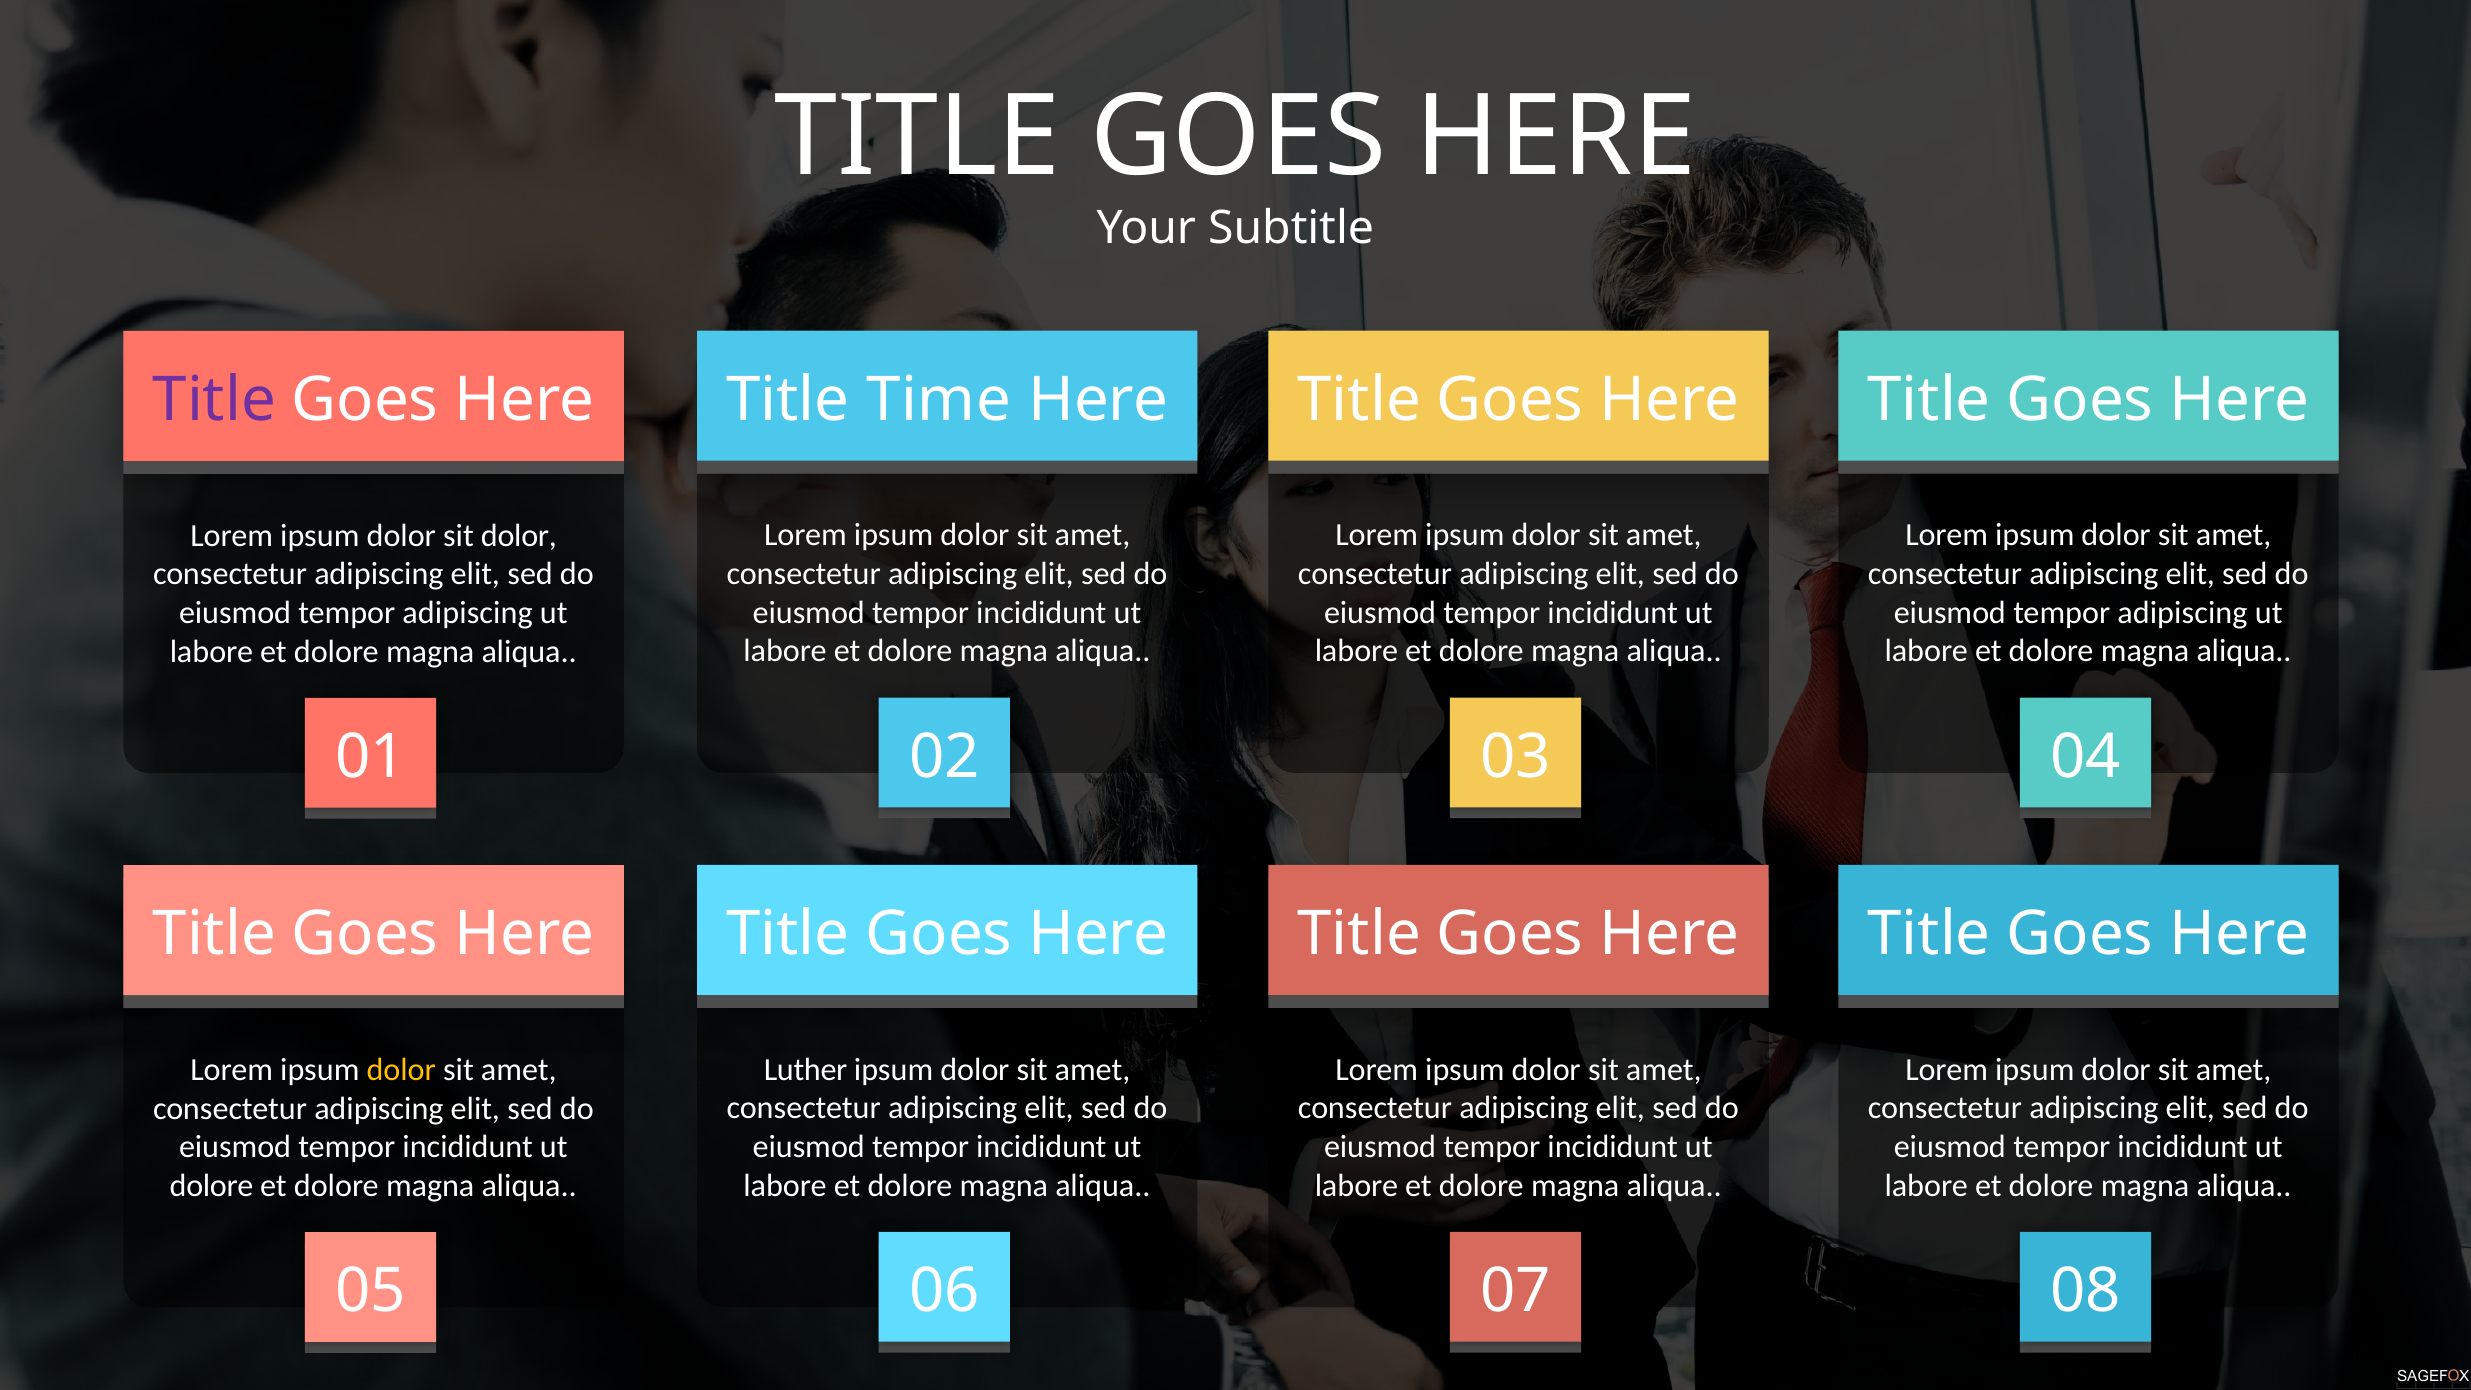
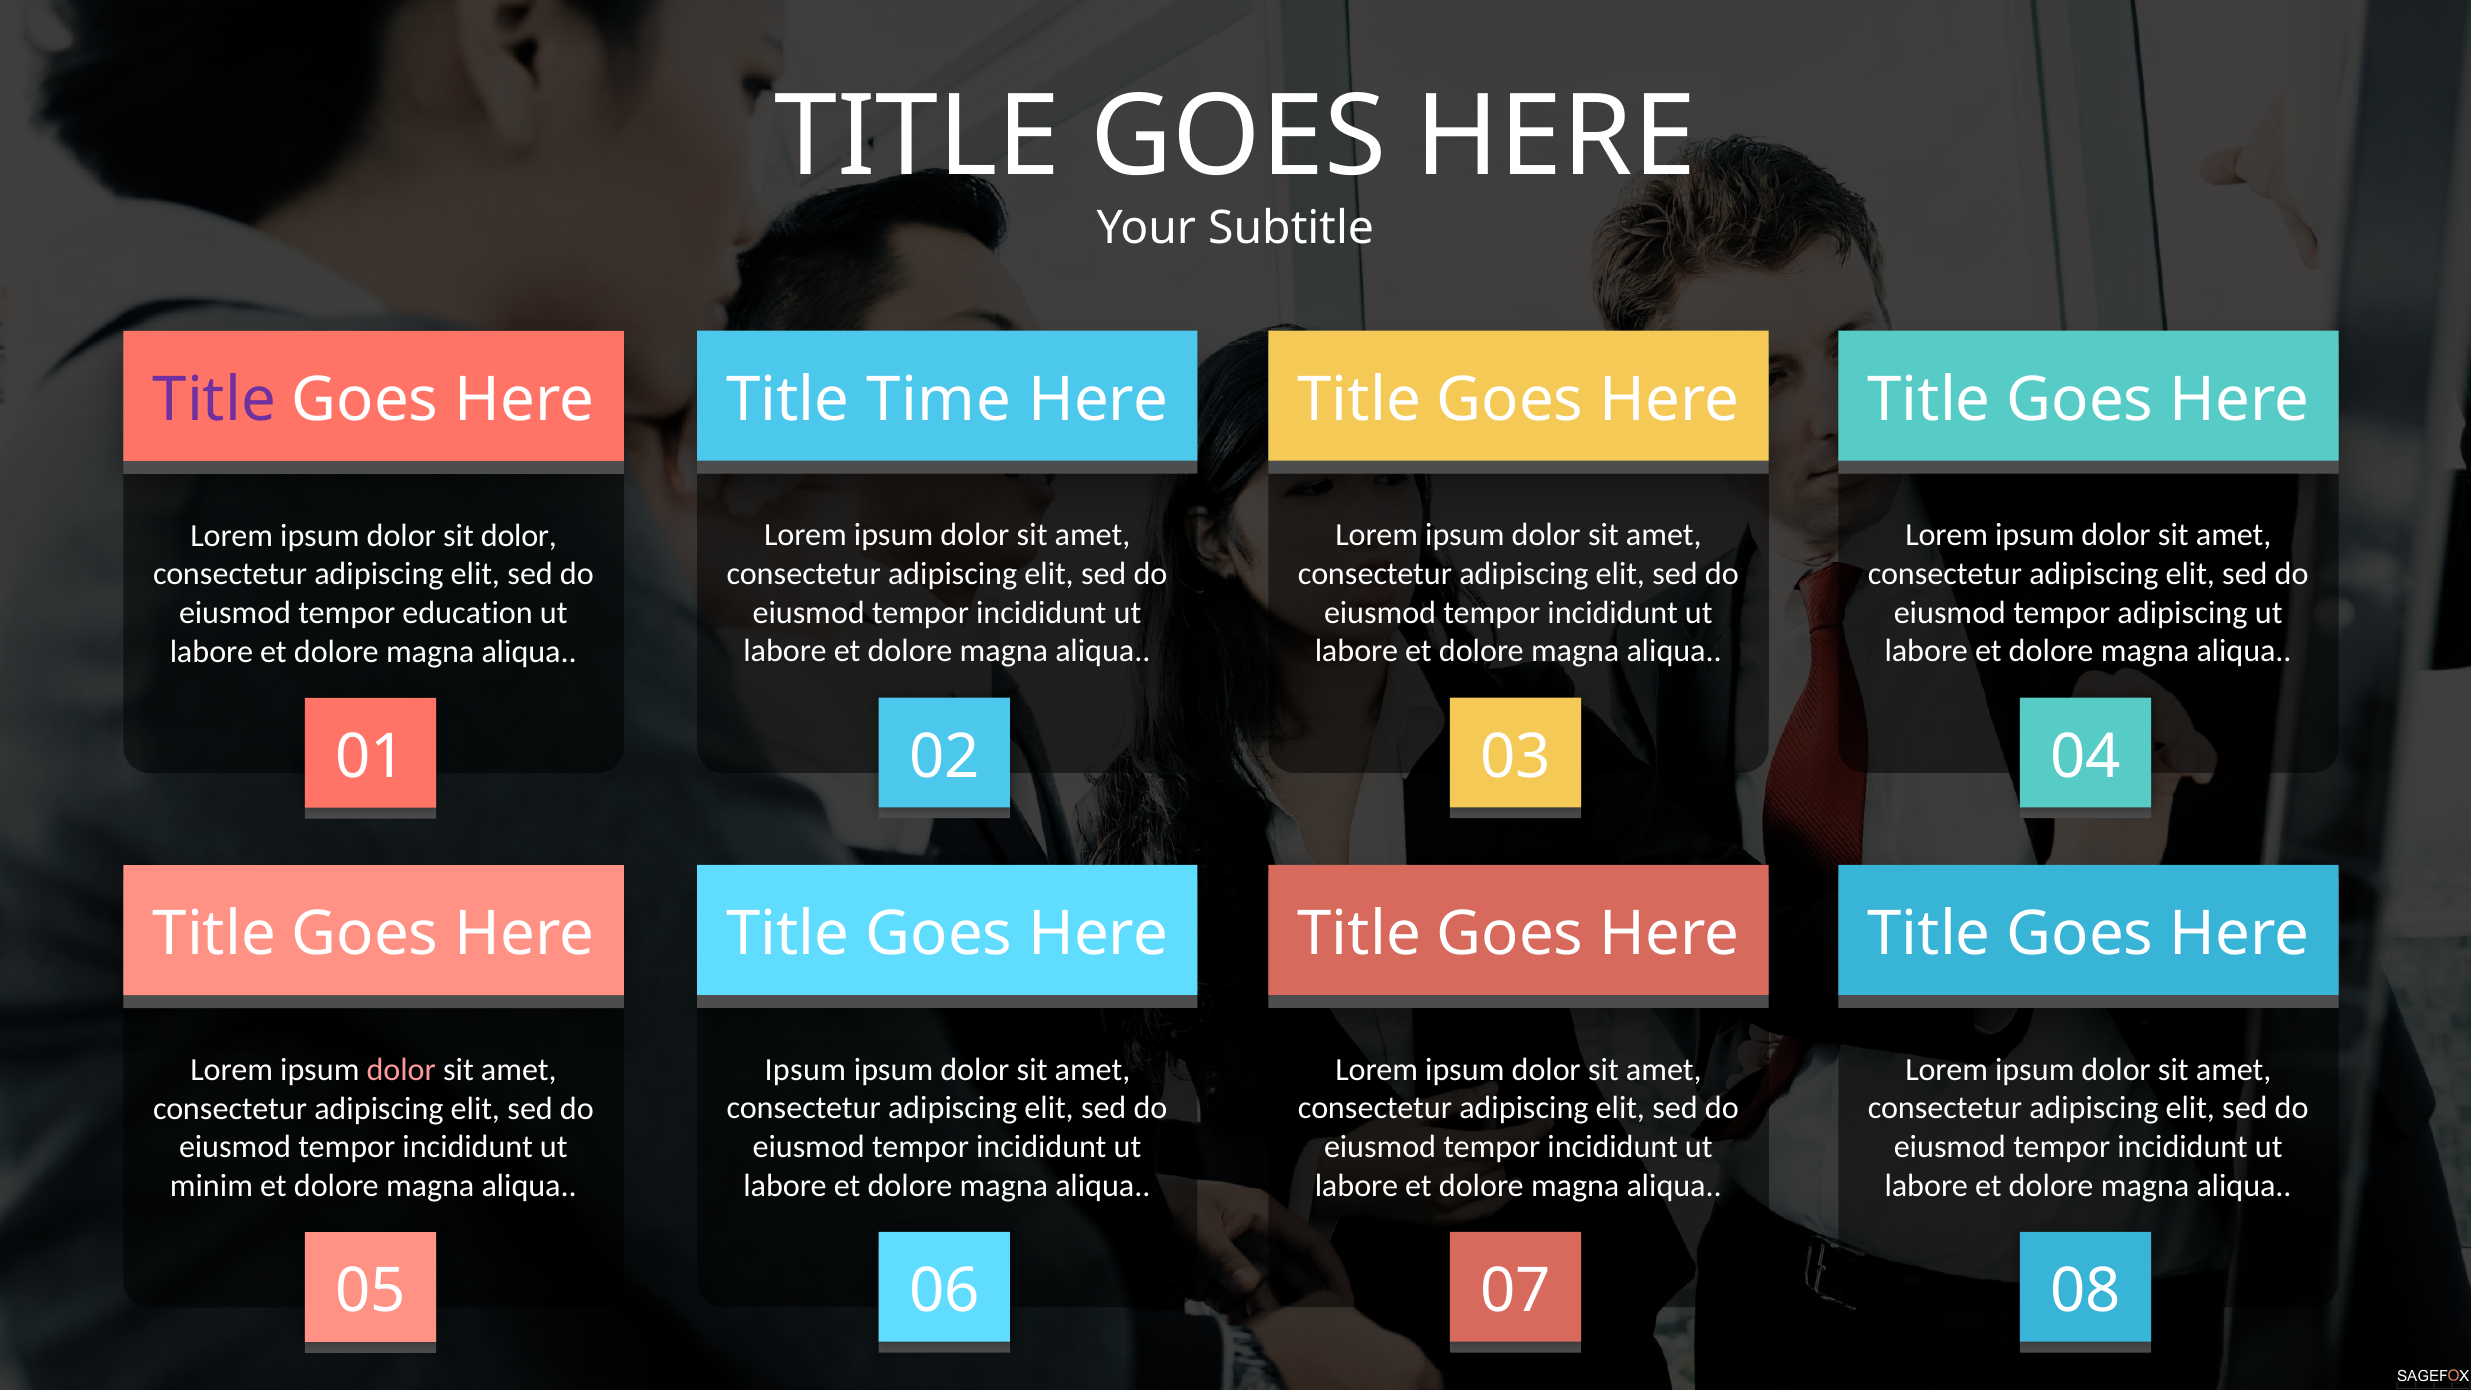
adipiscing at (468, 613): adipiscing -> education
Luther at (806, 1070): Luther -> Ipsum
dolor at (401, 1070) colour: yellow -> pink
dolore at (212, 1186): dolore -> minim
